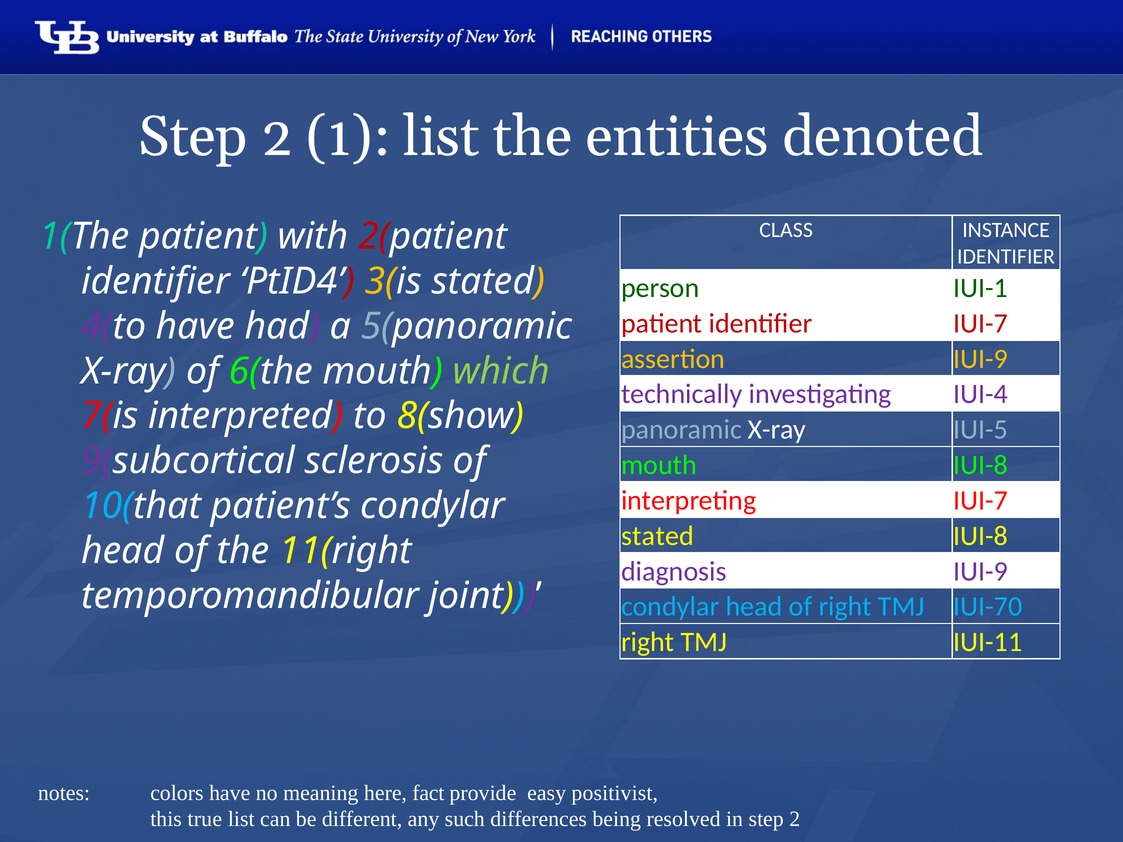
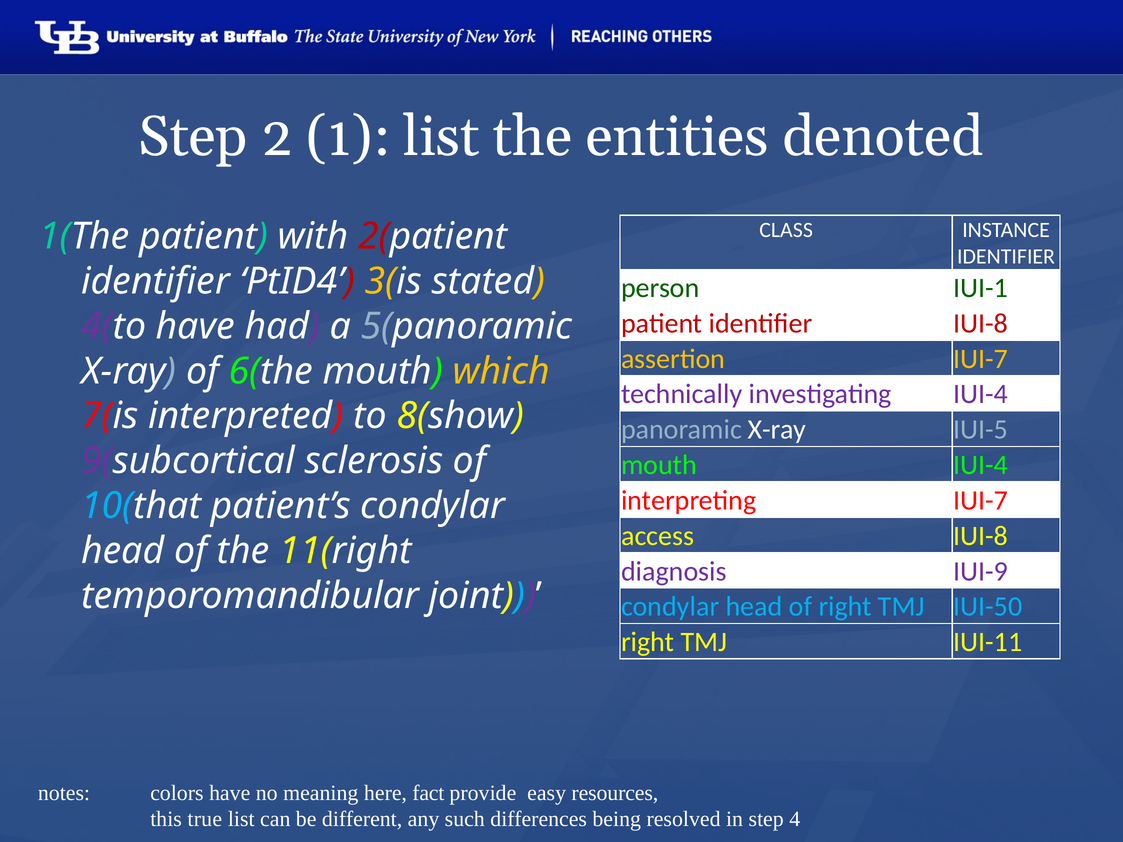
identifier IUI-7: IUI-7 -> IUI-8
assertion IUI-9: IUI-9 -> IUI-7
which colour: light green -> yellow
mouth IUI-8: IUI-8 -> IUI-4
stated at (658, 536): stated -> access
IUI-70: IUI-70 -> IUI-50
positivist: positivist -> resources
in step 2: 2 -> 4
